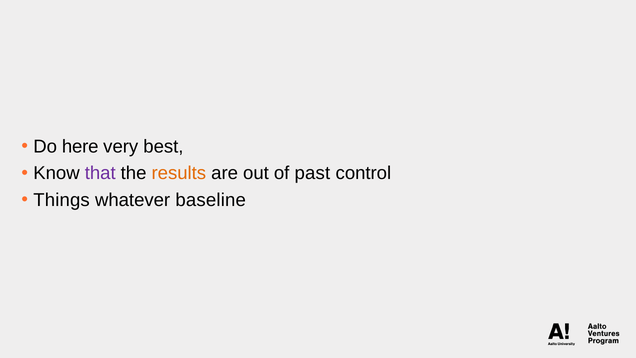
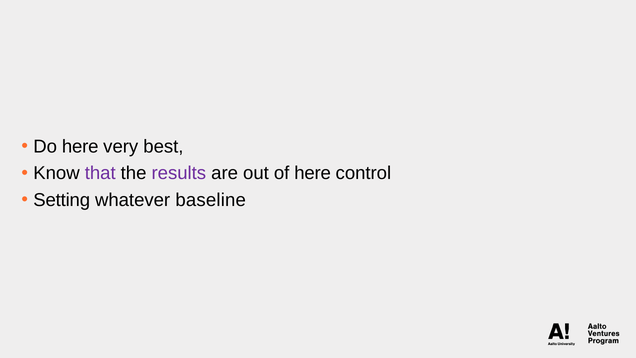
results colour: orange -> purple
of past: past -> here
Things: Things -> Setting
